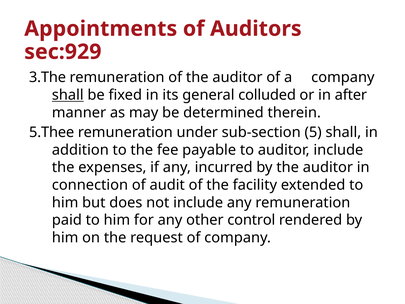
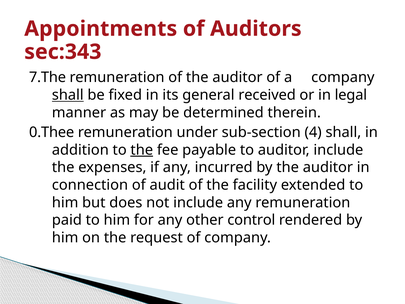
sec:929: sec:929 -> sec:343
3.The: 3.The -> 7.The
colluded: colluded -> received
after: after -> legal
5.Thee: 5.Thee -> 0.Thee
5: 5 -> 4
the at (142, 150) underline: none -> present
